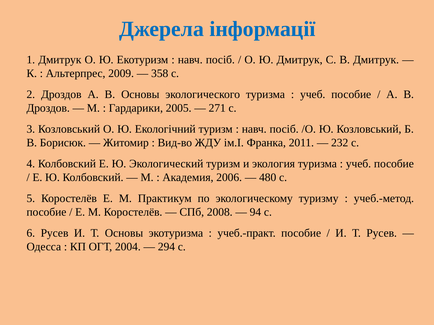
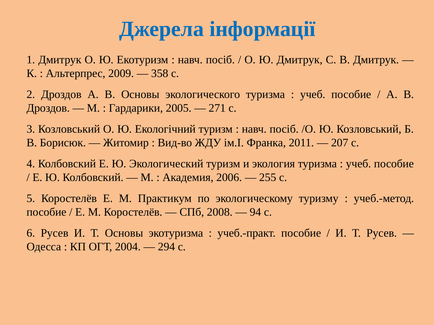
232: 232 -> 207
480: 480 -> 255
